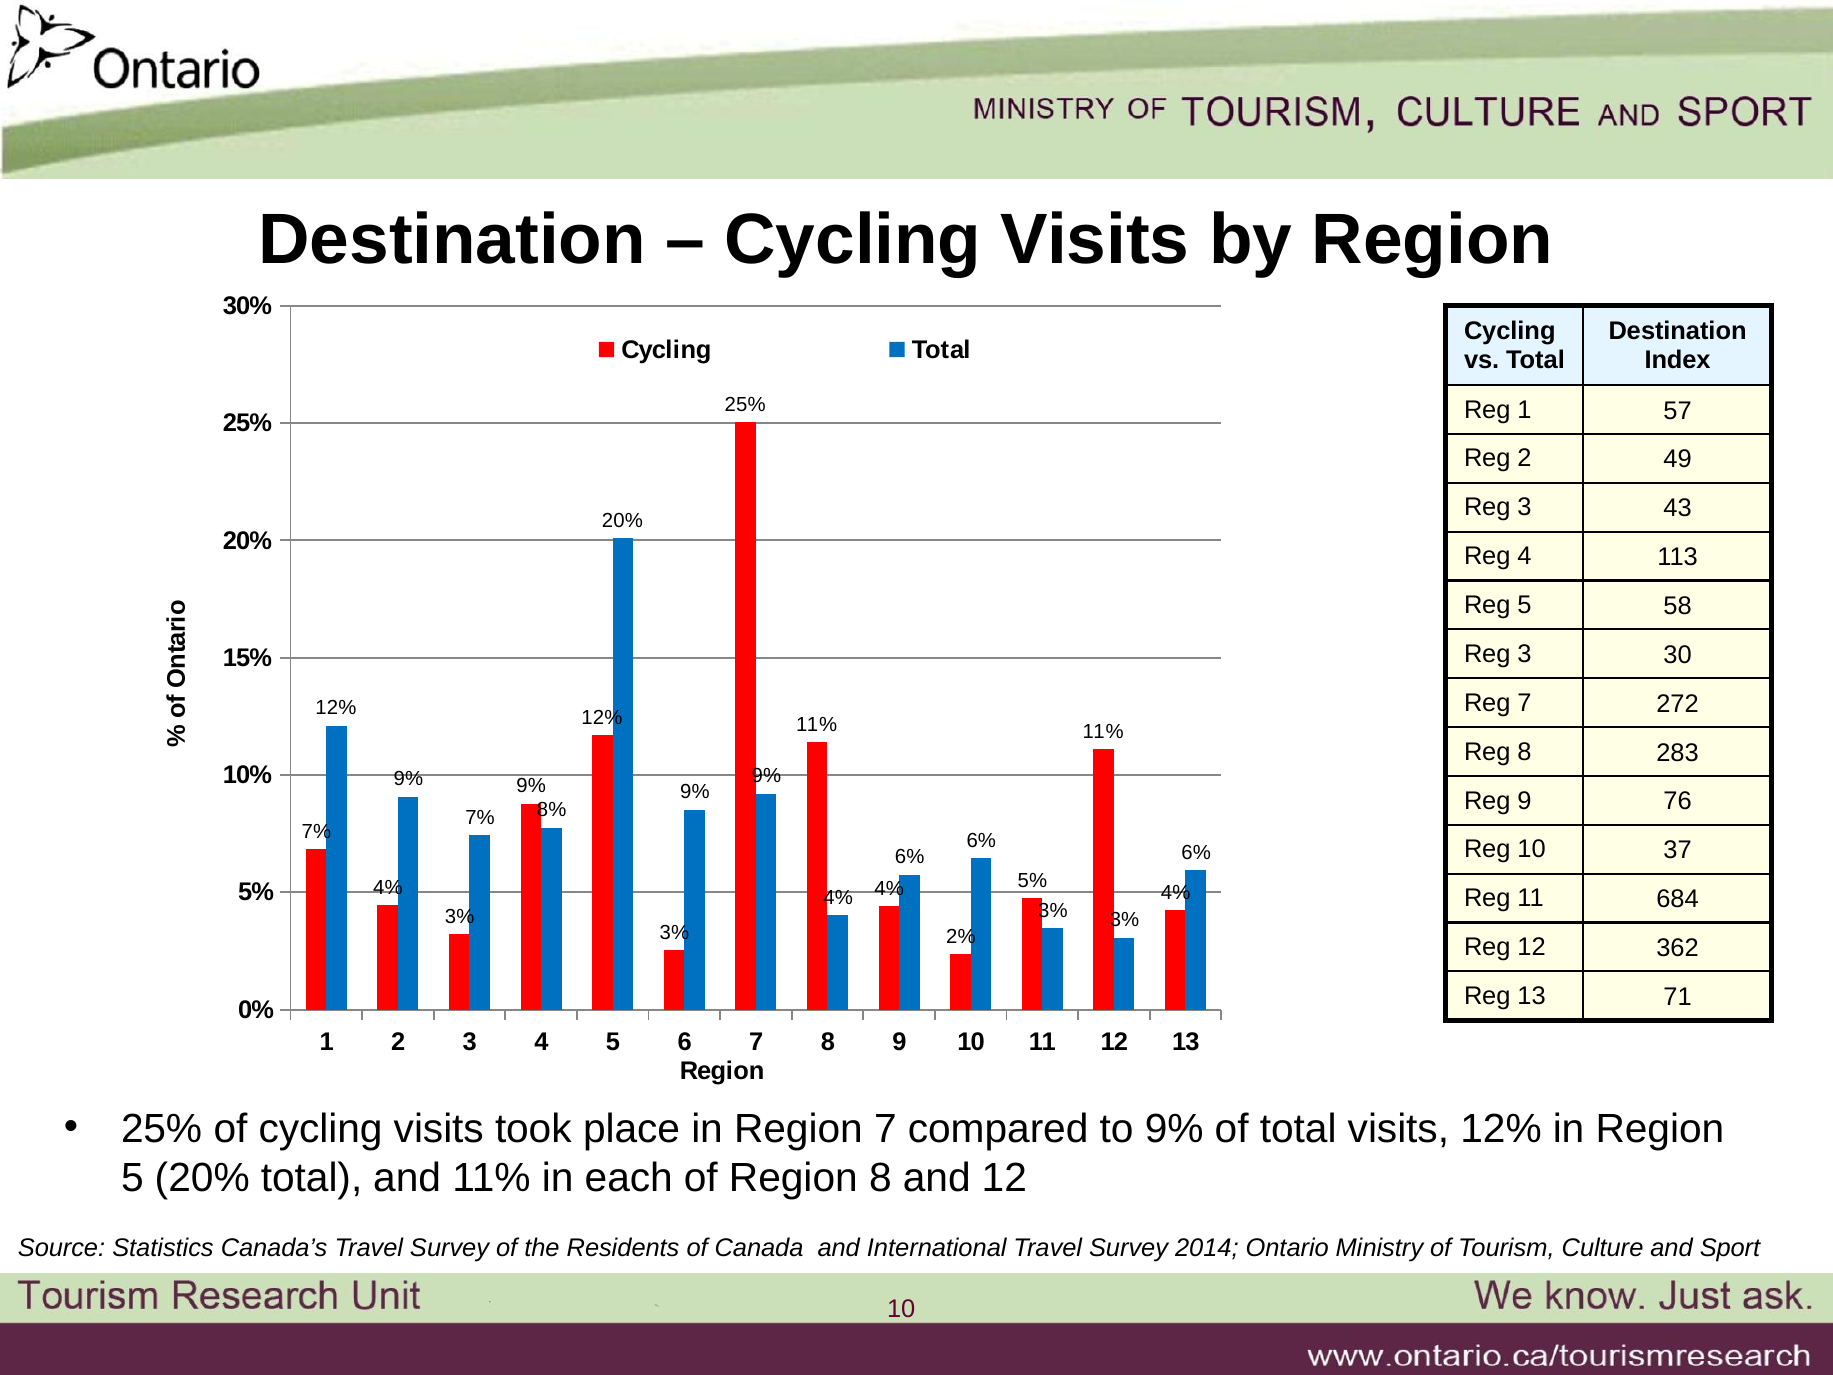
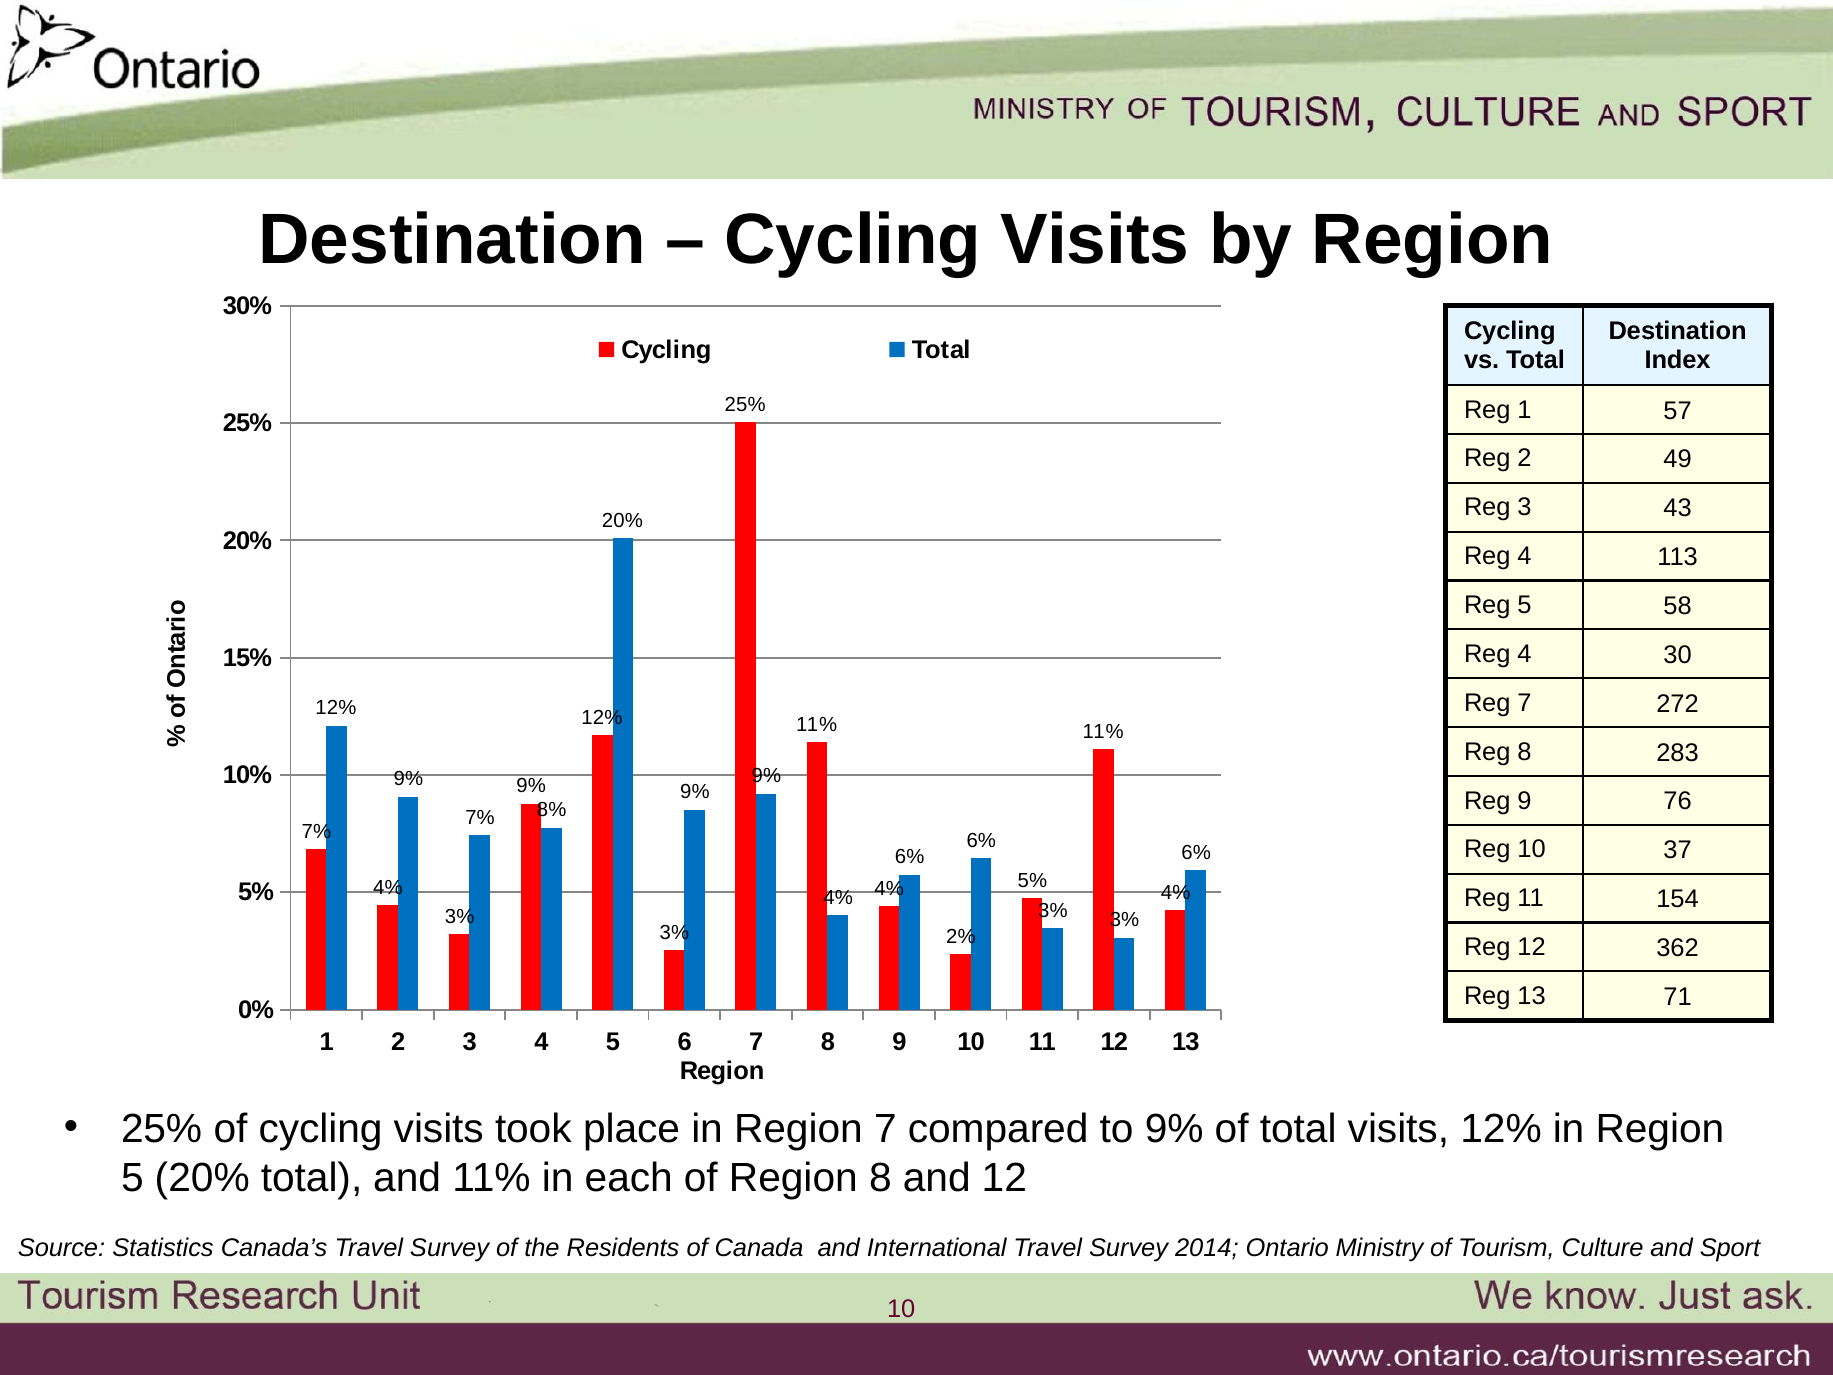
3 at (1525, 654): 3 -> 4
684: 684 -> 154
